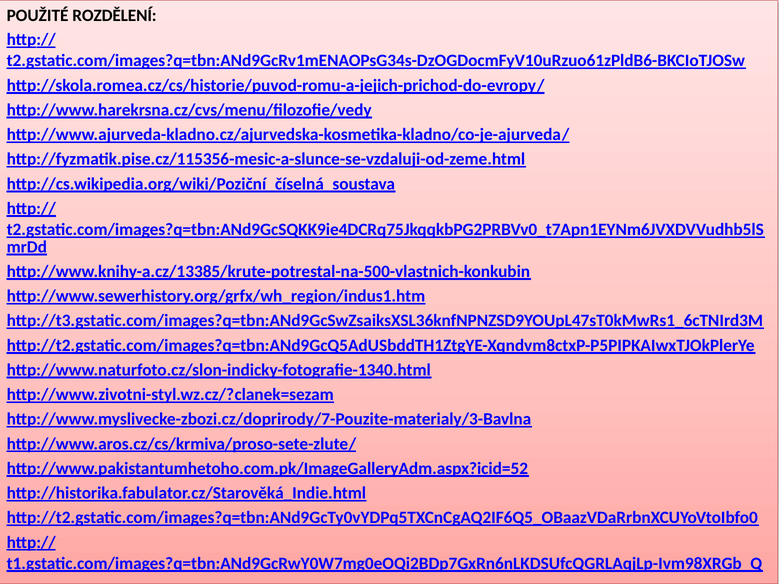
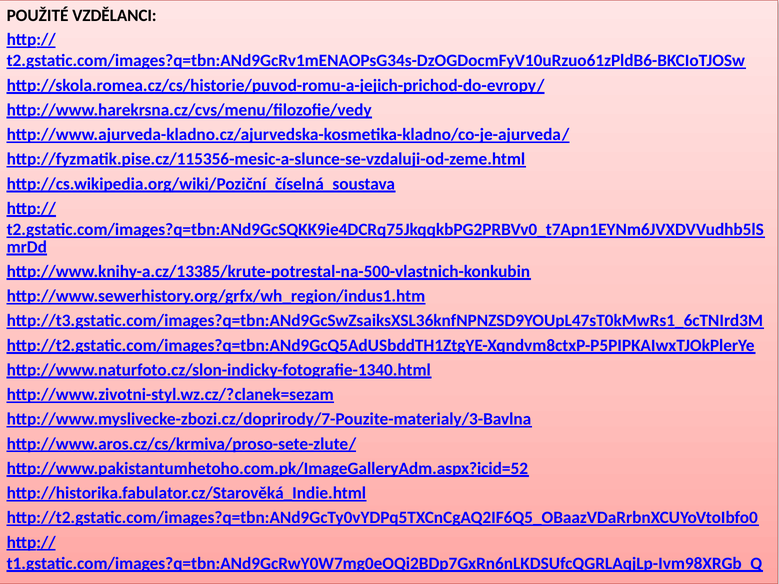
ROZDĚLENÍ: ROZDĚLENÍ -> VZDĚLANCI
